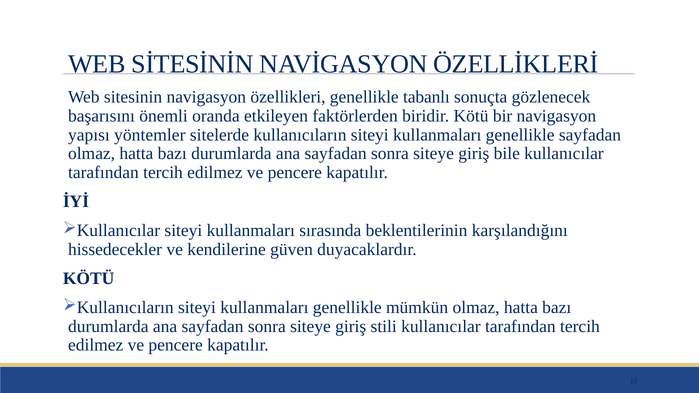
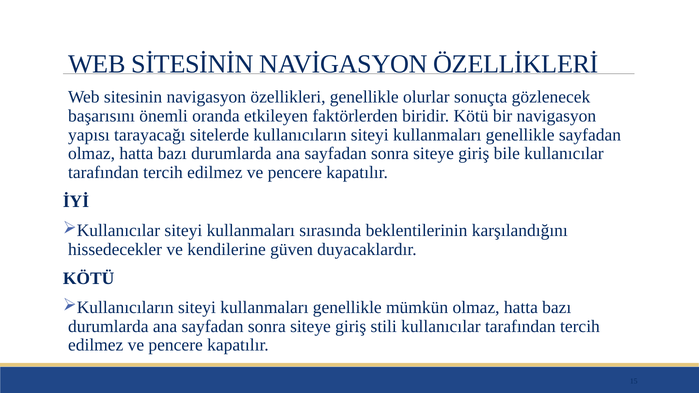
tabanlı: tabanlı -> olurlar
yöntemler: yöntemler -> tarayacağı
